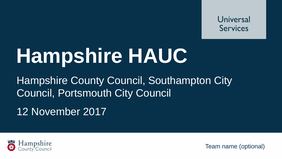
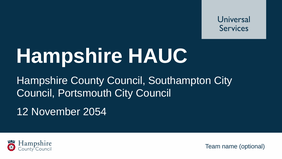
2017: 2017 -> 2054
